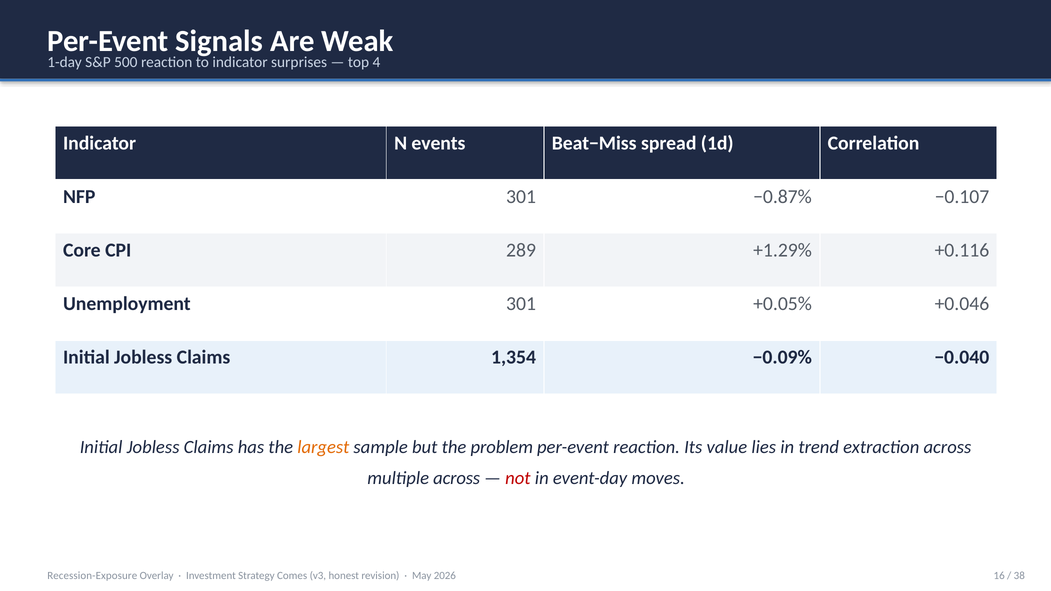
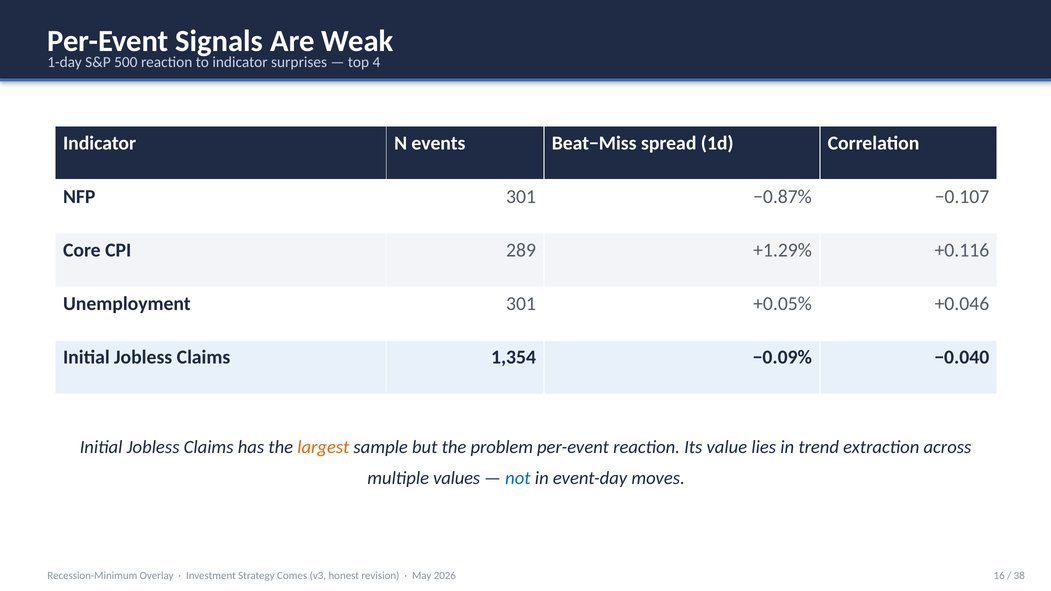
multiple across: across -> values
not colour: red -> blue
Recession-Exposure: Recession-Exposure -> Recession-Minimum
